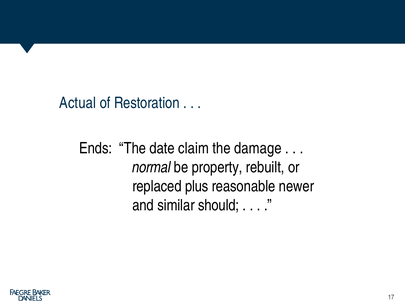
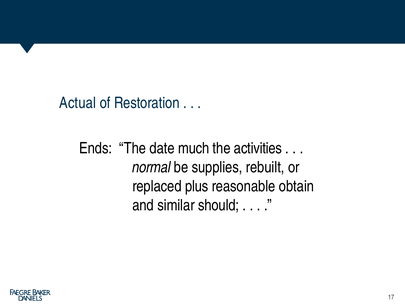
claim: claim -> much
damage: damage -> activities
property: property -> supplies
newer: newer -> obtain
